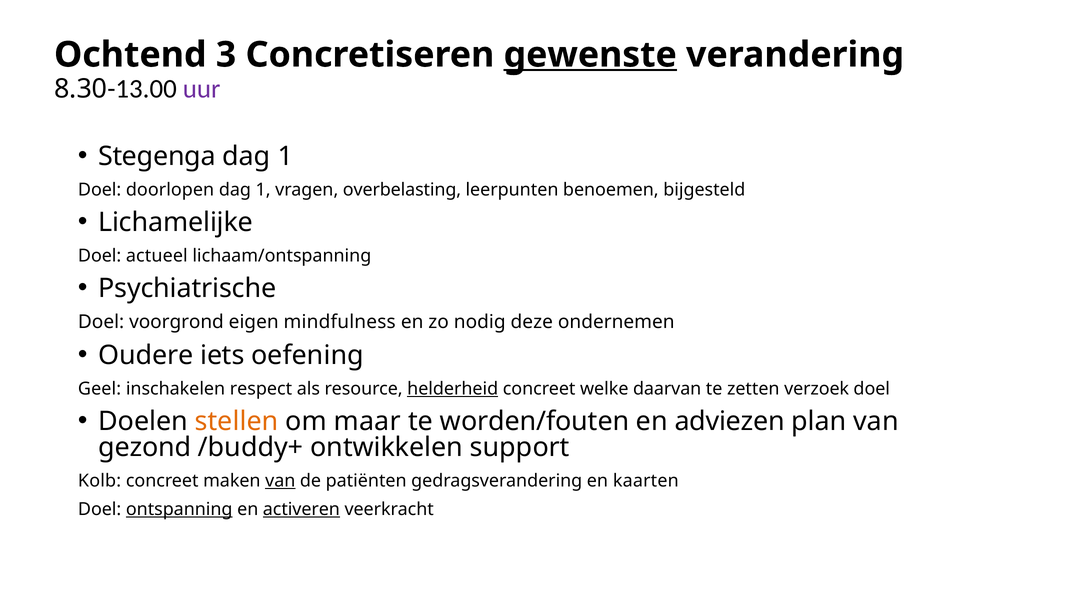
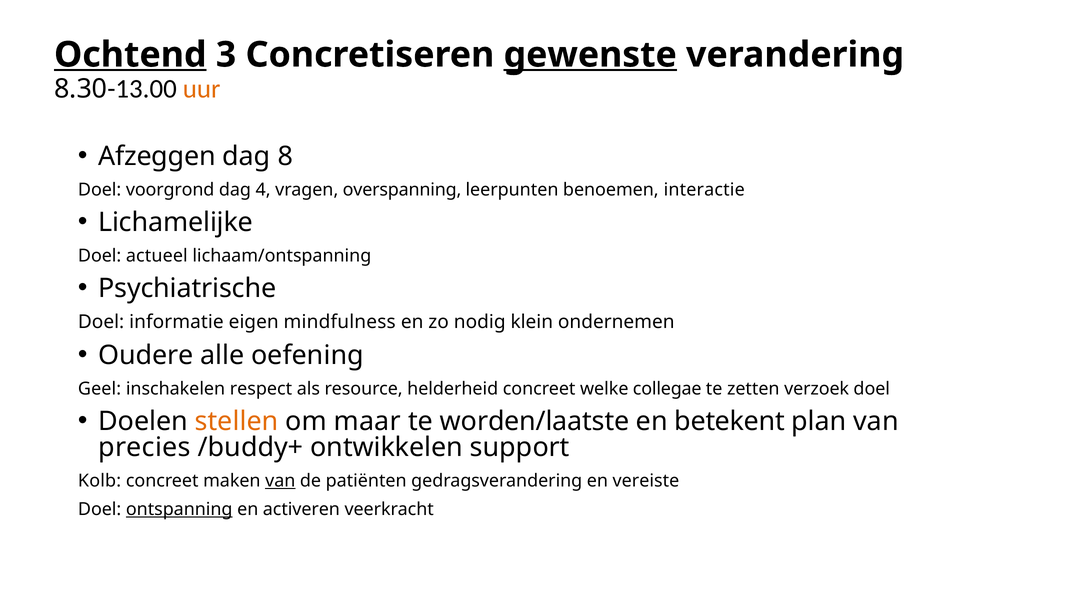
Ochtend underline: none -> present
uur colour: purple -> orange
Stegenga: Stegenga -> Afzeggen
1 at (285, 156): 1 -> 8
doorlopen: doorlopen -> voorgrond
1 at (263, 190): 1 -> 4
overbelasting: overbelasting -> overspanning
bijgesteld: bijgesteld -> interactie
voorgrond: voorgrond -> informatie
deze: deze -> klein
iets: iets -> alle
helderheid underline: present -> none
daarvan: daarvan -> collegae
worden/fouten: worden/fouten -> worden/laatste
adviezen: adviezen -> betekent
gezond: gezond -> precies
kaarten: kaarten -> vereiste
activeren underline: present -> none
